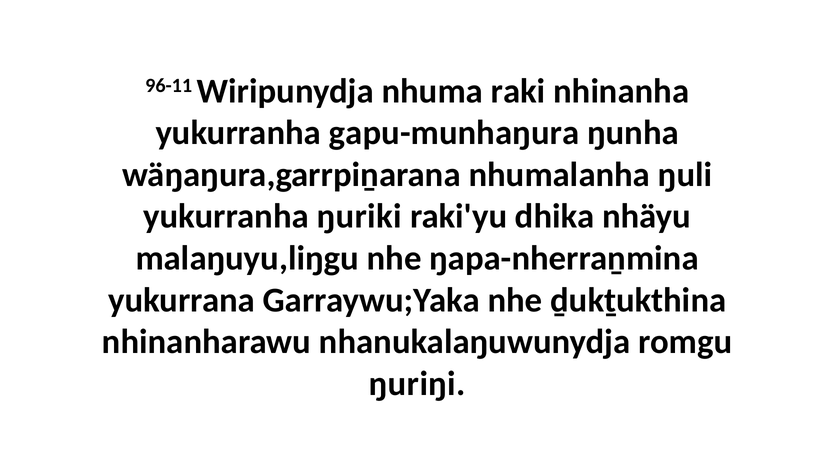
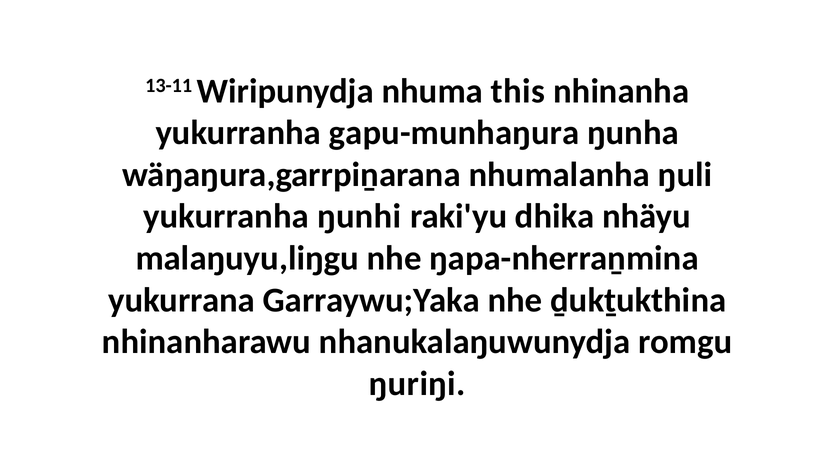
96-11: 96-11 -> 13-11
raki: raki -> this
ŋuriki: ŋuriki -> ŋunhi
